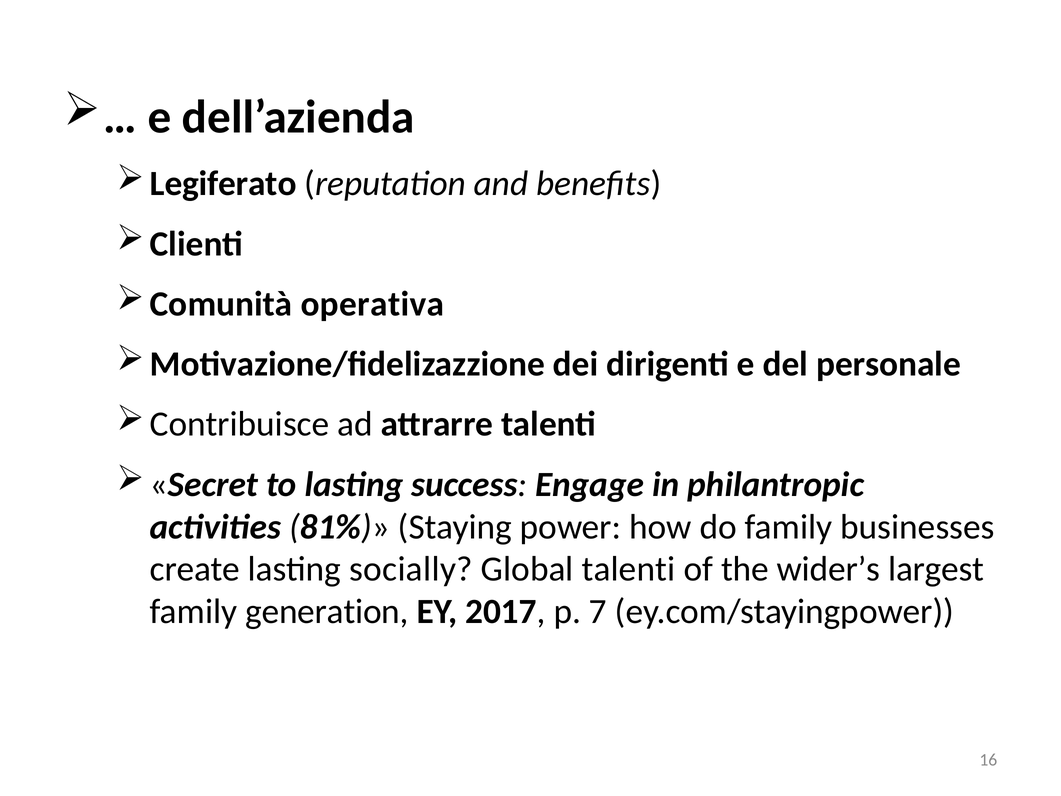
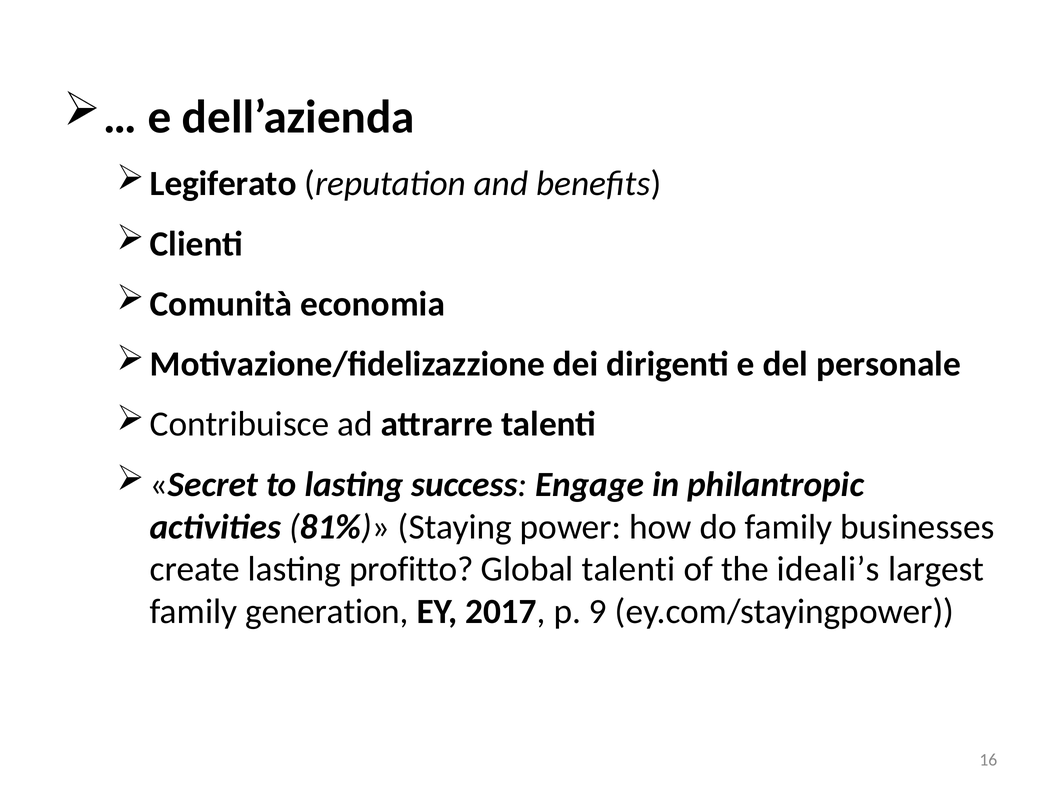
operativa: operativa -> economia
socially: socially -> profitto
wider’s: wider’s -> ideali’s
7: 7 -> 9
